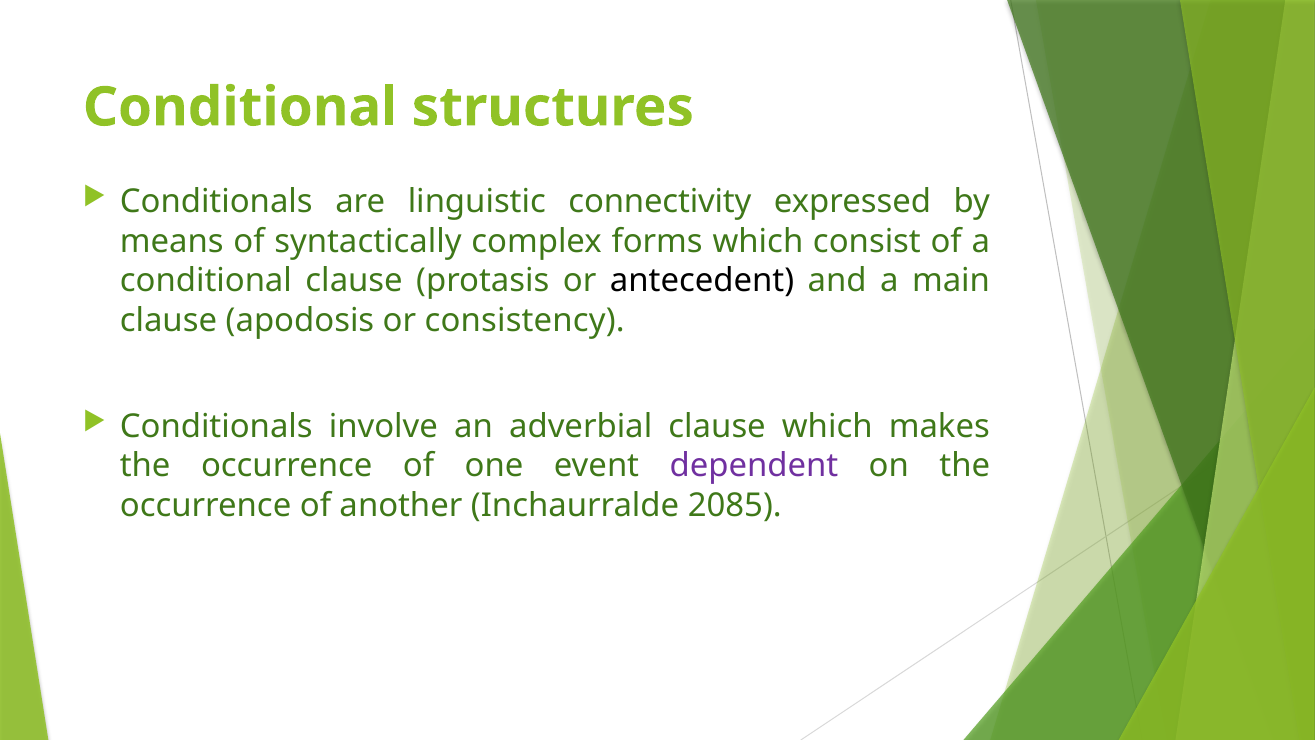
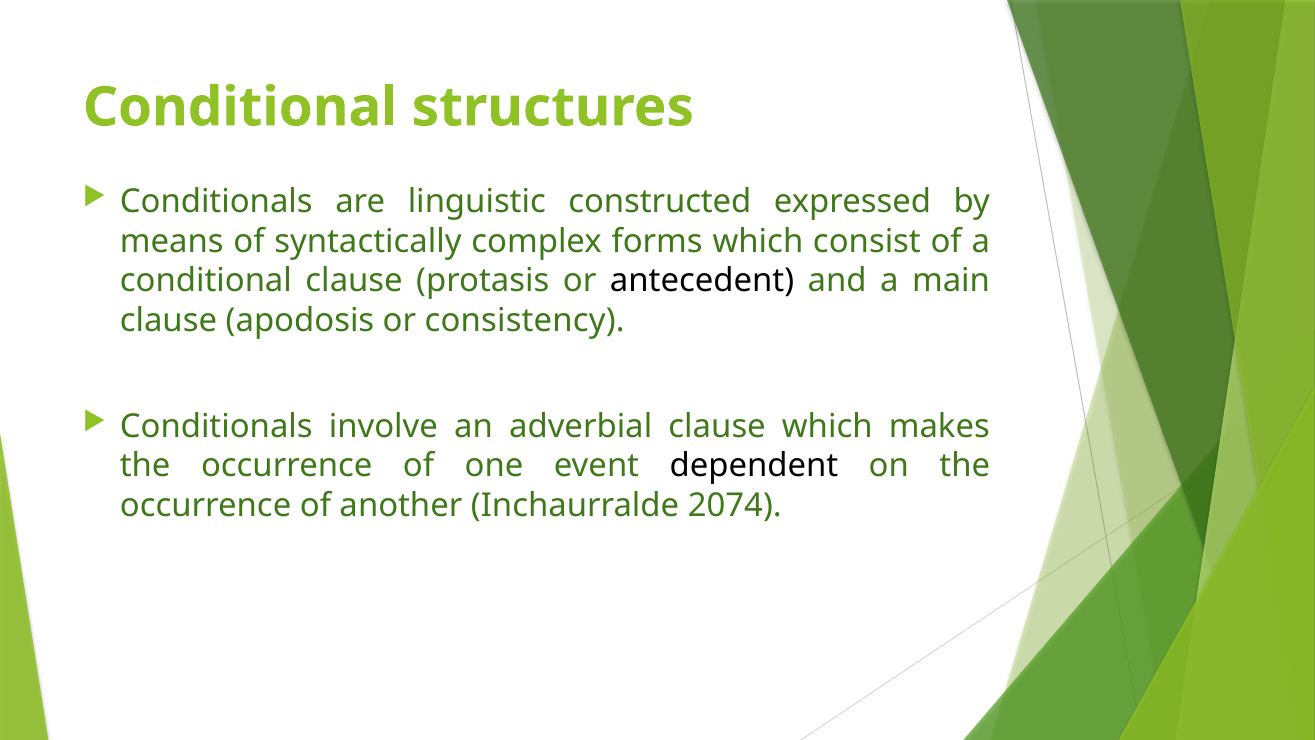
connectivity: connectivity -> constructed
dependent colour: purple -> black
2085: 2085 -> 2074
